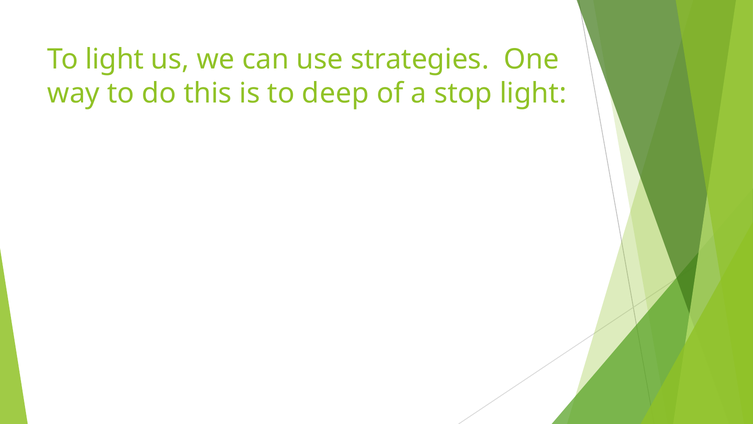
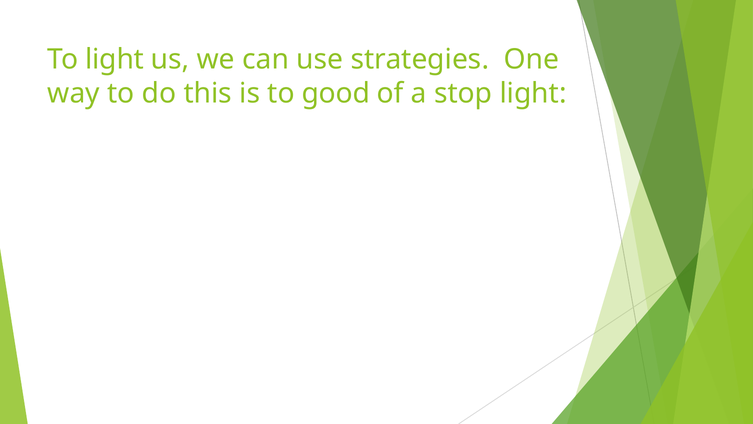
deep: deep -> good
